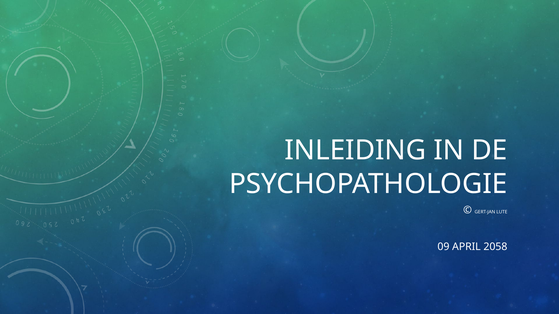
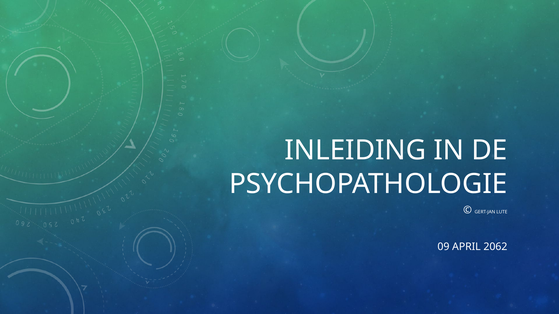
2058: 2058 -> 2062
